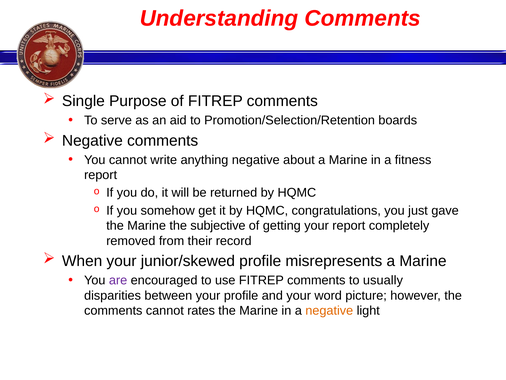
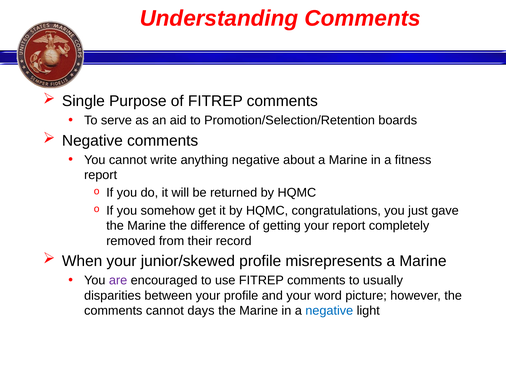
subjective: subjective -> difference
rates: rates -> days
negative at (329, 310) colour: orange -> blue
